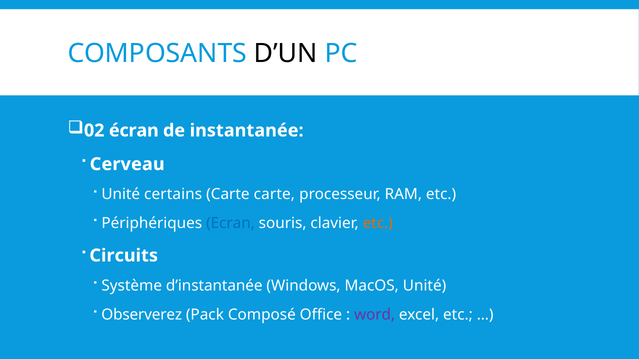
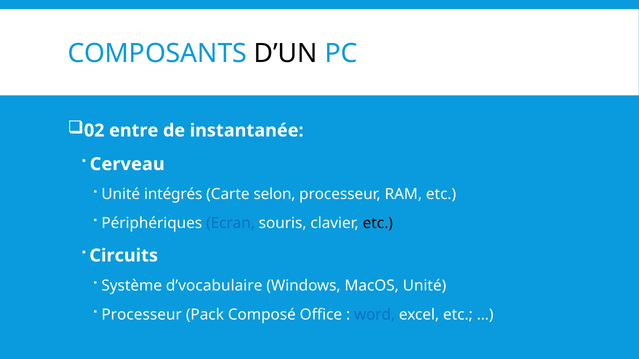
écran: écran -> entre
certains: certains -> intégrés
Carte carte: carte -> selon
etc at (378, 224) colour: orange -> black
d’instantanée: d’instantanée -> d’vocabulaire
Observerez at (142, 315): Observerez -> Processeur
word colour: purple -> blue
